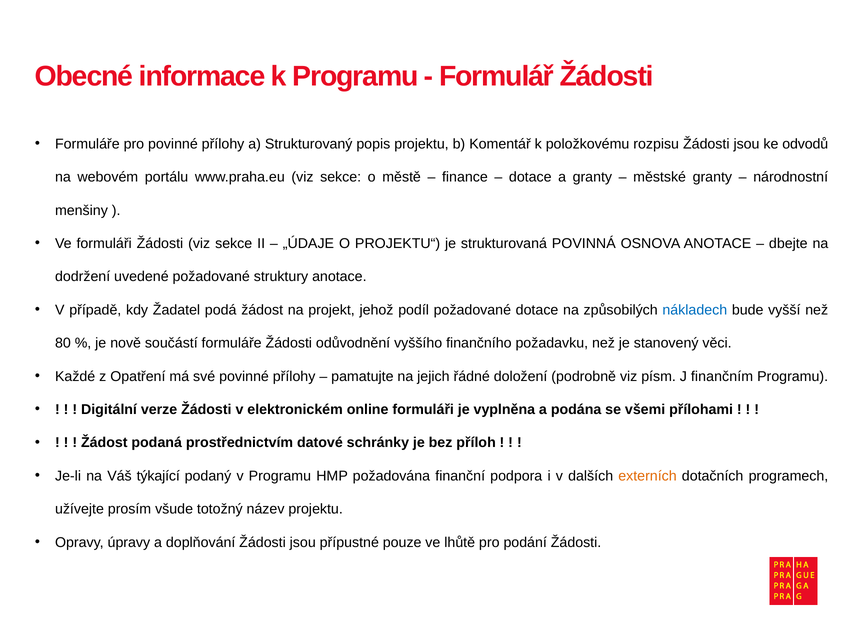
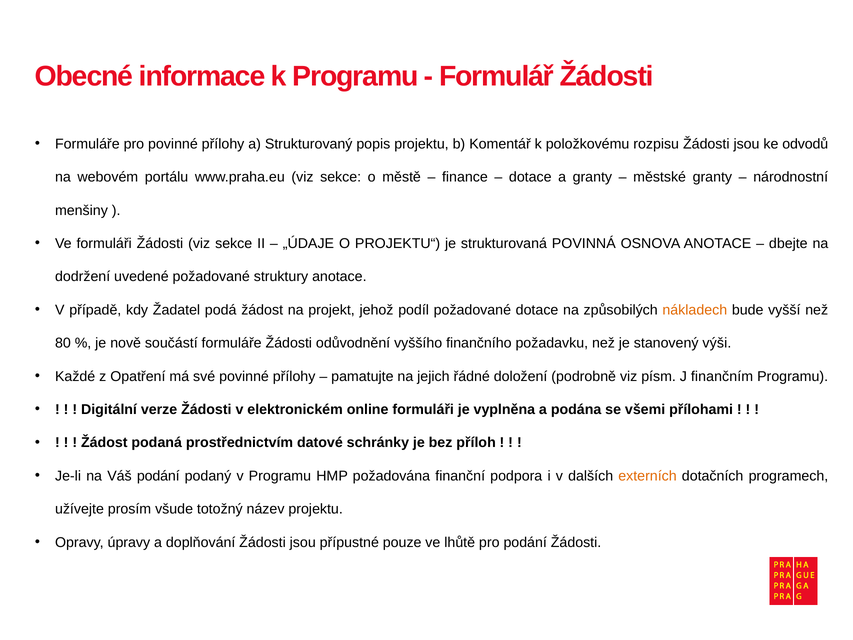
nákladech colour: blue -> orange
věci: věci -> výši
Váš týkající: týkající -> podání
